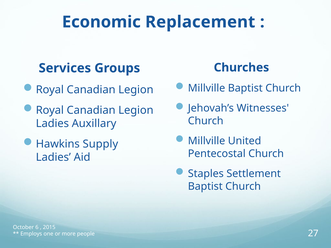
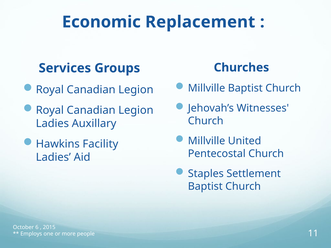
Supply: Supply -> Facility
27: 27 -> 11
